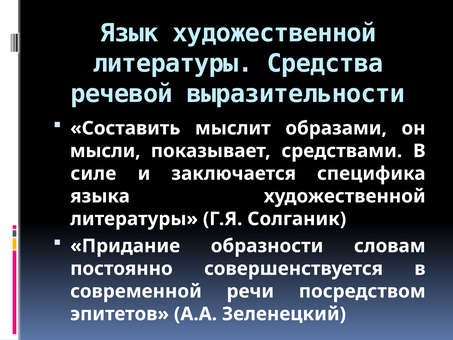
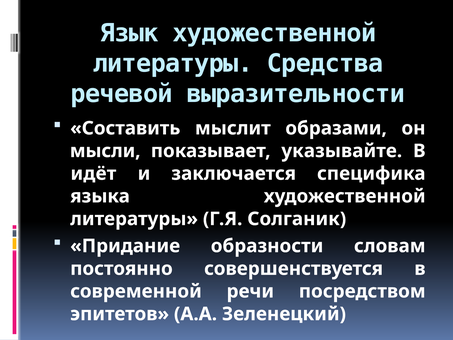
средствами: средствами -> указывайте
силе: силе -> идёт
